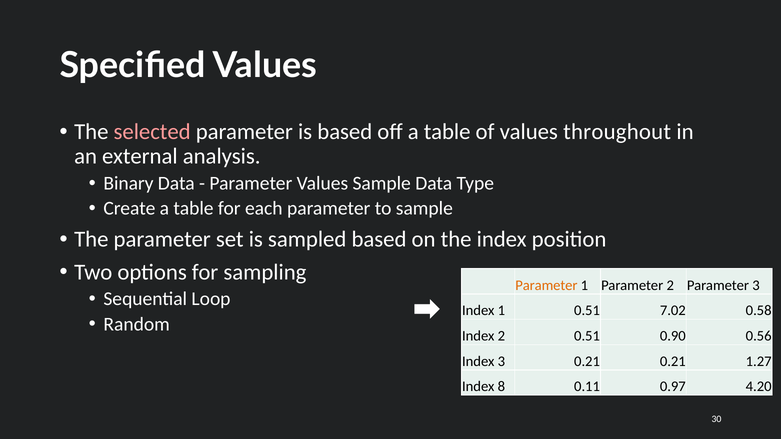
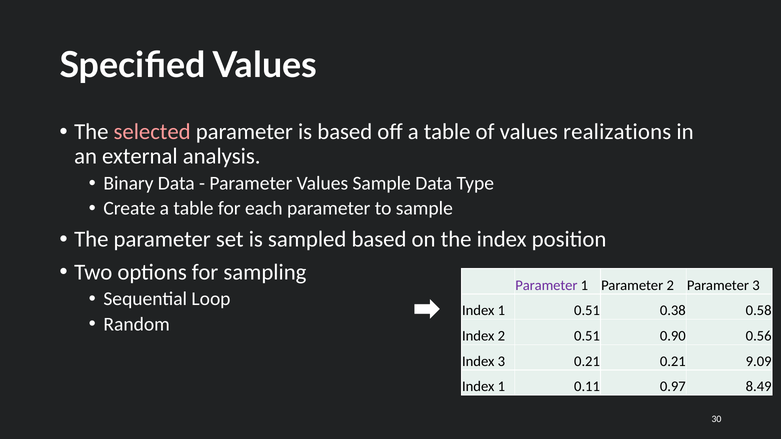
throughout: throughout -> realizations
Parameter at (546, 285) colour: orange -> purple
7.02: 7.02 -> 0.38
1.27: 1.27 -> 9.09
8 at (501, 387): 8 -> 1
4.20: 4.20 -> 8.49
